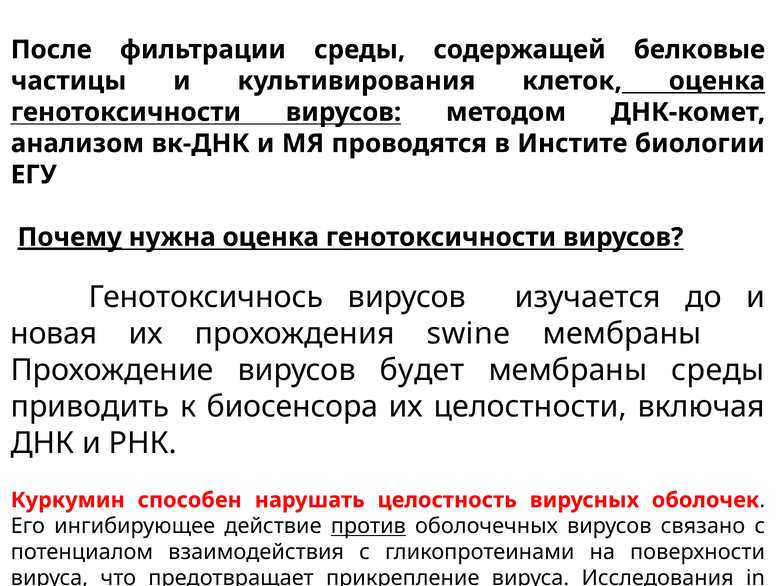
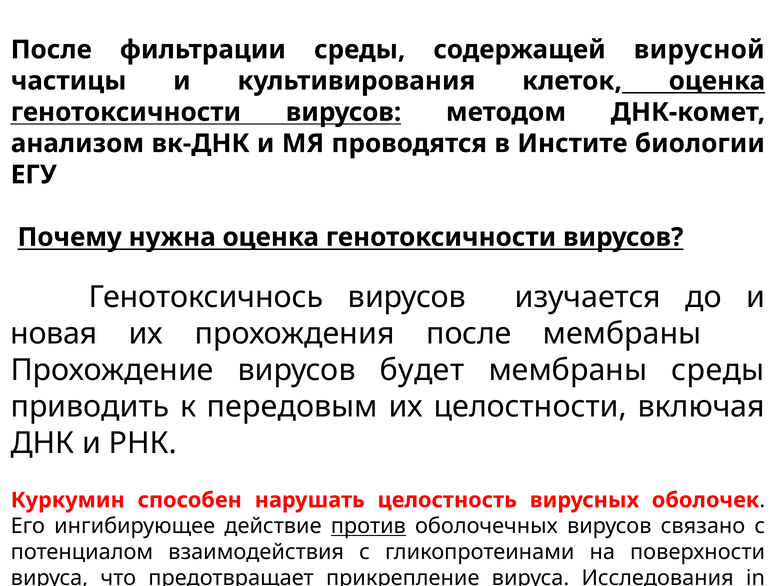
белковые: белковые -> вирусной
Почему underline: present -> none
прохождения swine: swine -> после
биосенсора: биосенсора -> передовым
